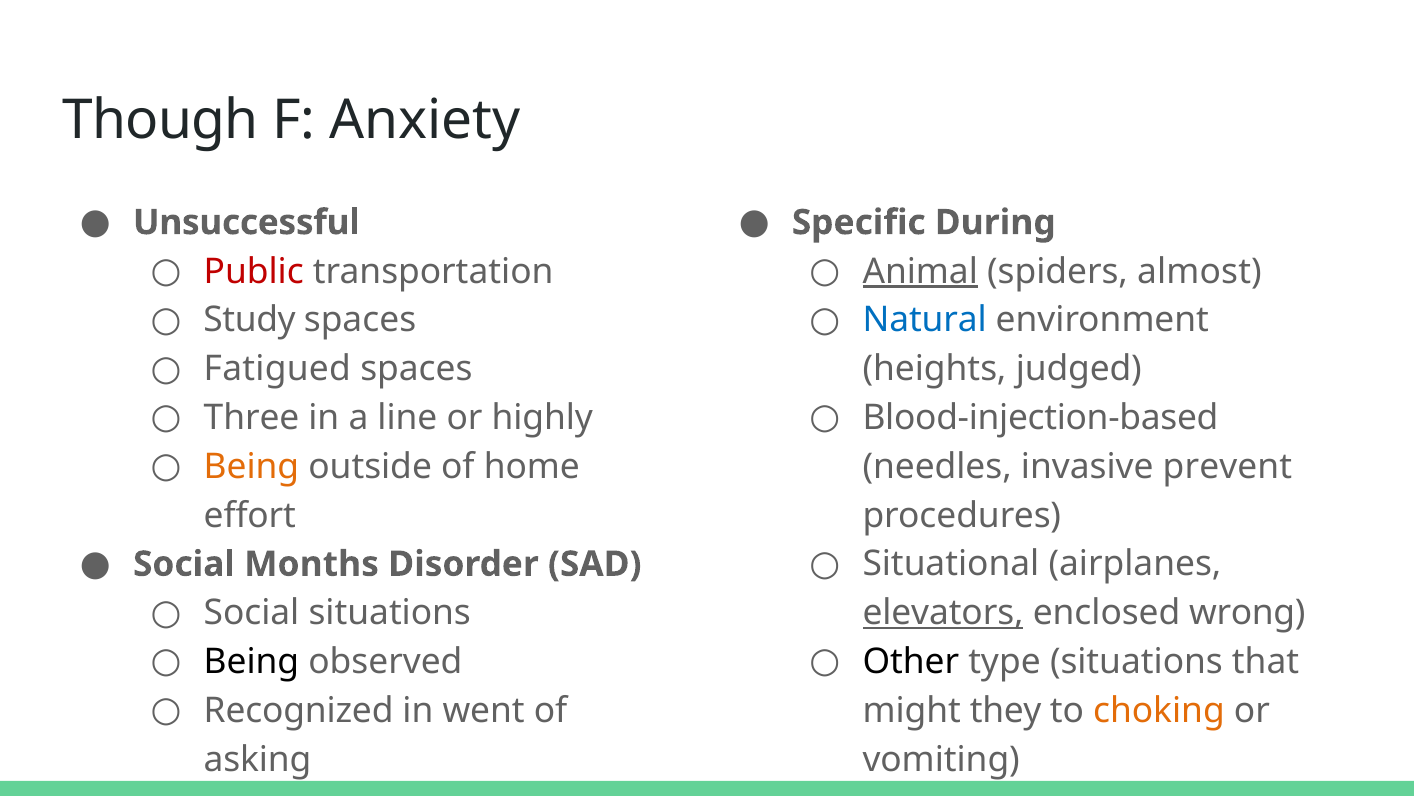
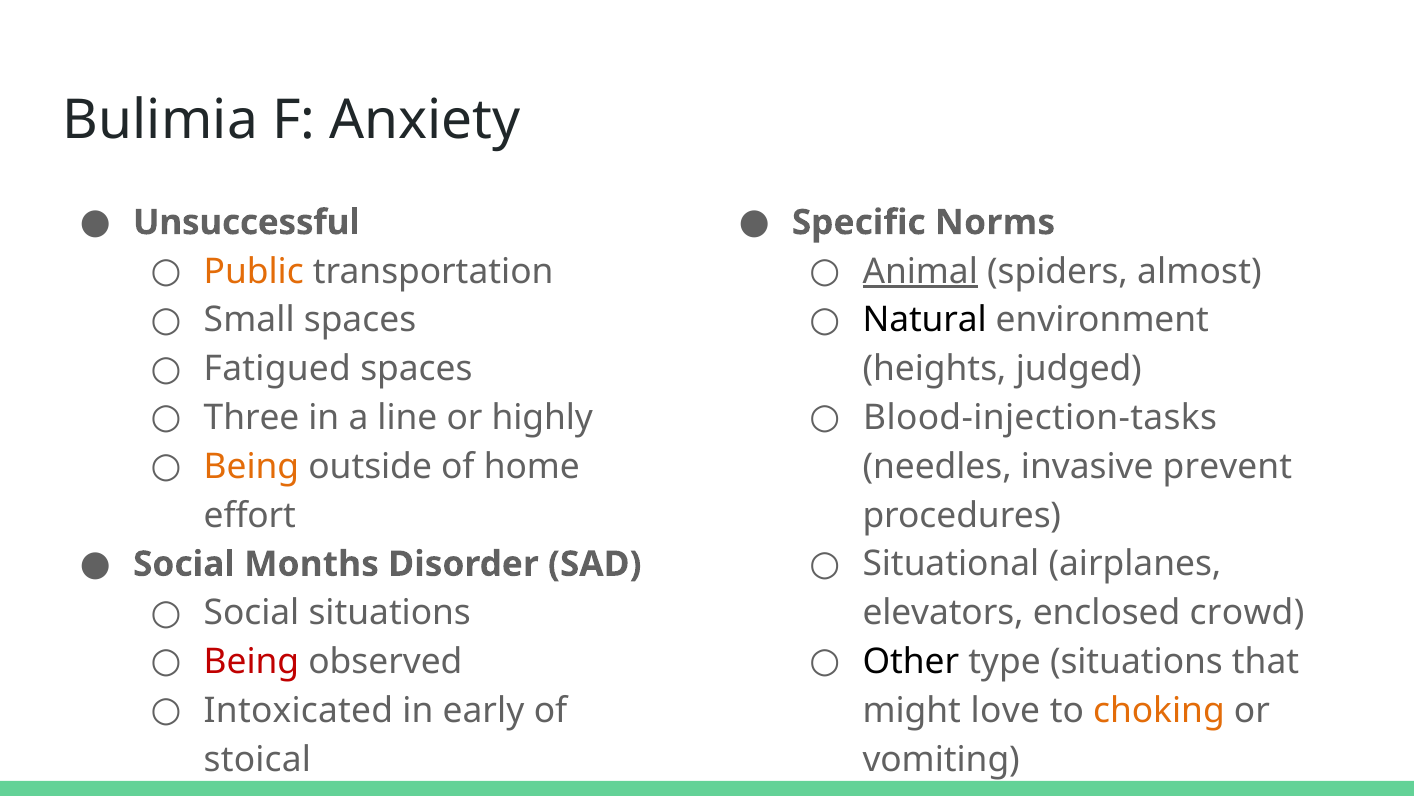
Though: Though -> Bulimia
During: During -> Norms
Public colour: red -> orange
Study: Study -> Small
Natural colour: blue -> black
Blood-injection-based: Blood-injection-based -> Blood-injection-tasks
elevators underline: present -> none
wrong: wrong -> crowd
Being at (251, 661) colour: black -> red
Recognized: Recognized -> Intoxicated
went: went -> early
they: they -> love
asking: asking -> stoical
